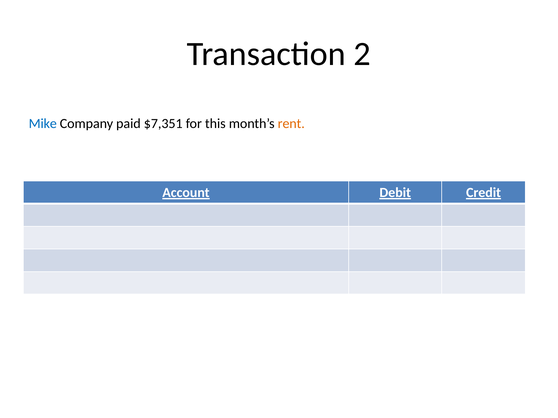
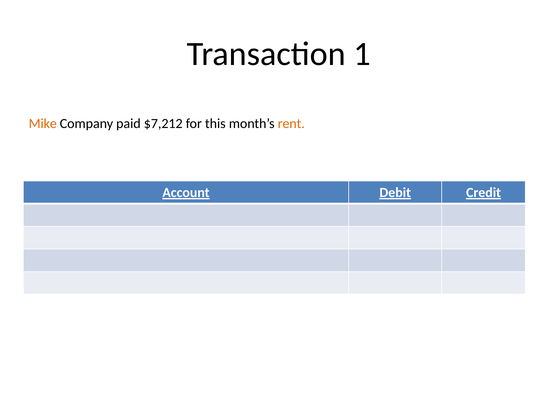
2: 2 -> 1
Mike colour: blue -> orange
$7,351: $7,351 -> $7,212
